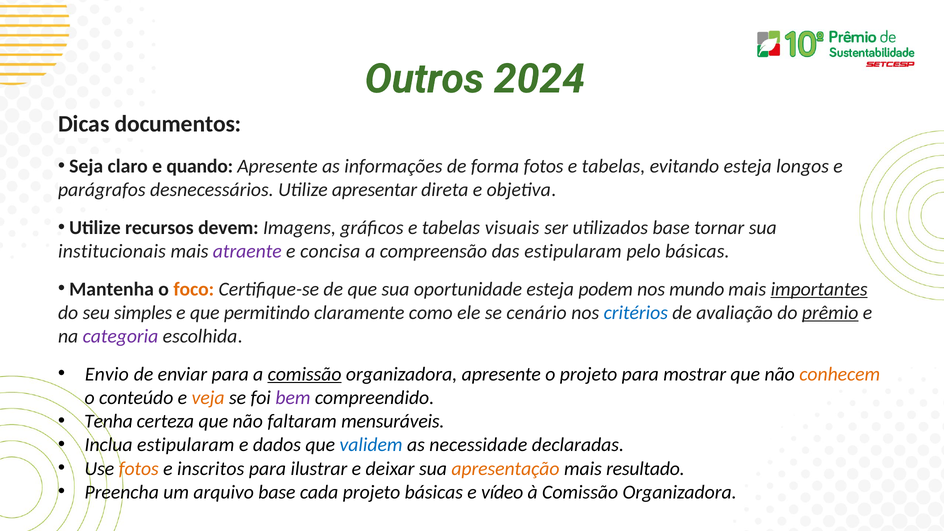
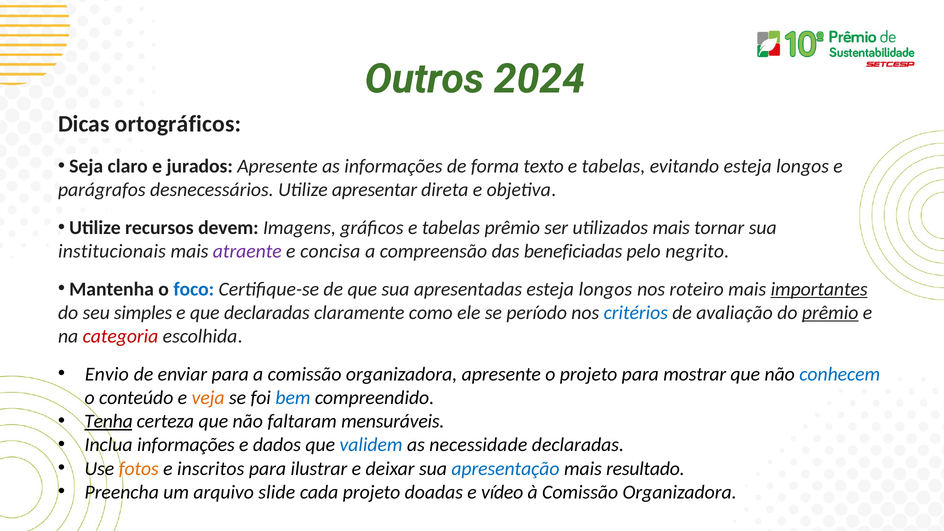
documentos: documentos -> ortográficos
quando: quando -> jurados
forma fotos: fotos -> texto
tabelas visuais: visuais -> prêmio
utilizados base: base -> mais
das estipularam: estipularam -> beneficiadas
pelo básicas: básicas -> negrito
foco colour: orange -> blue
oportunidade: oportunidade -> apresentadas
podem at (606, 289): podem -> longos
mundo: mundo -> roteiro
que permitindo: permitindo -> declaradas
cenário: cenário -> período
categoria colour: purple -> red
comissão at (305, 374) underline: present -> none
conhecem colour: orange -> blue
bem colour: purple -> blue
Tenha underline: none -> present
Inclua estipularam: estipularam -> informações
apresentação colour: orange -> blue
arquivo base: base -> slide
projeto básicas: básicas -> doadas
